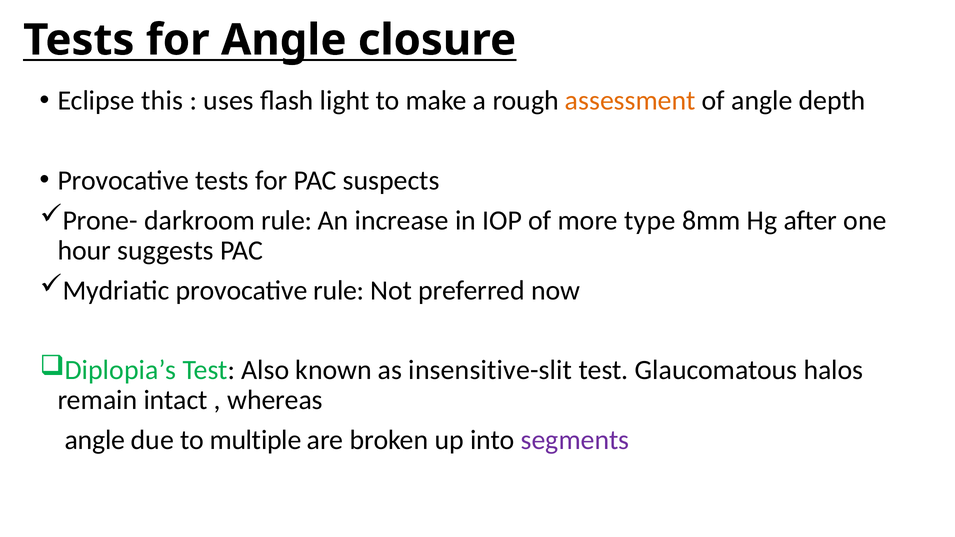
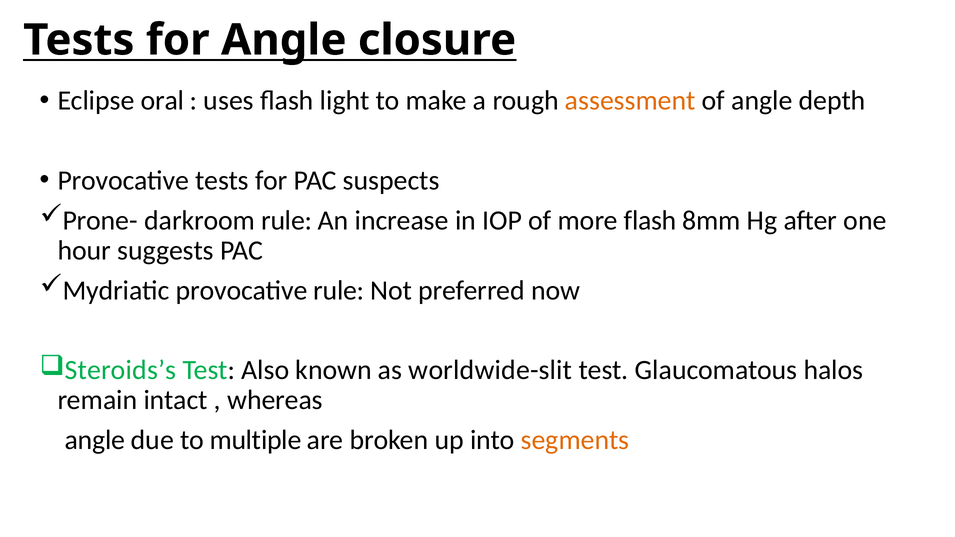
this: this -> oral
more type: type -> flash
Diplopia’s: Diplopia’s -> Steroids’s
insensitive-slit: insensitive-slit -> worldwide-slit
segments colour: purple -> orange
